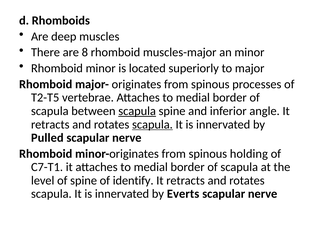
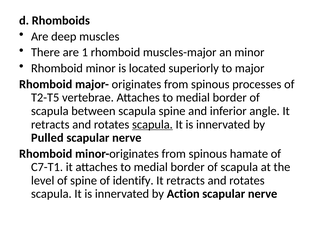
8: 8 -> 1
scapula at (137, 111) underline: present -> none
holding: holding -> hamate
Everts: Everts -> Action
